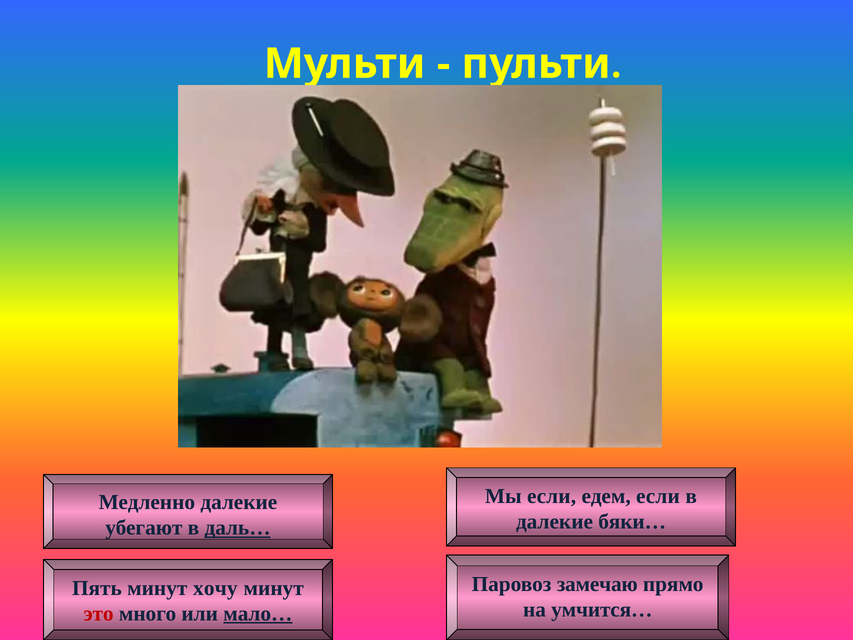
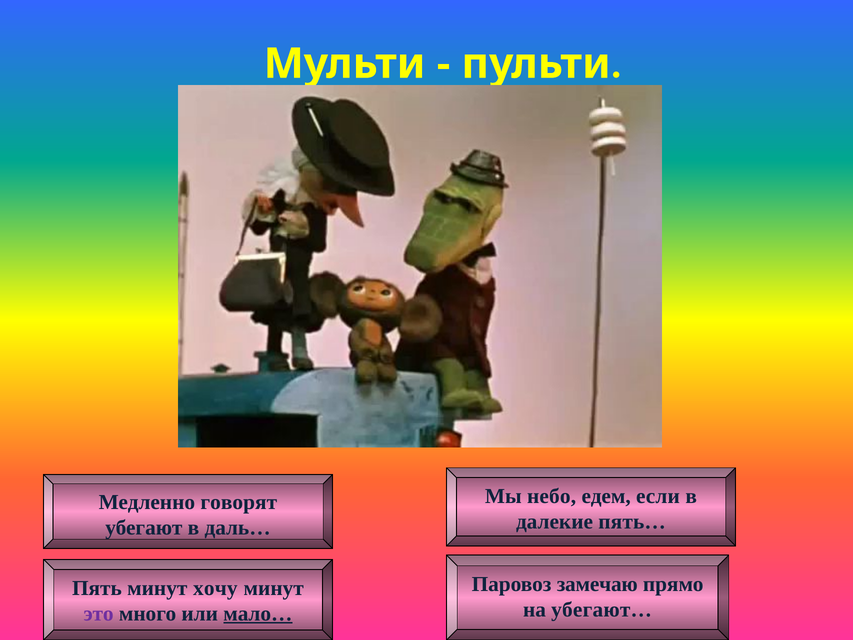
Мы если: если -> небо
Медленно далекие: далекие -> говорят
бяки…: бяки… -> пять…
даль… underline: present -> none
умчится…: умчится… -> убегают…
это colour: red -> purple
